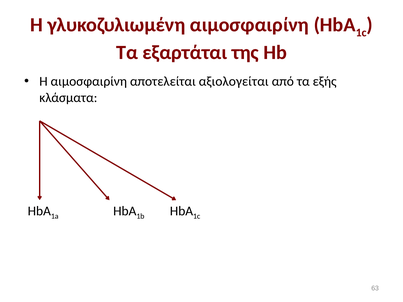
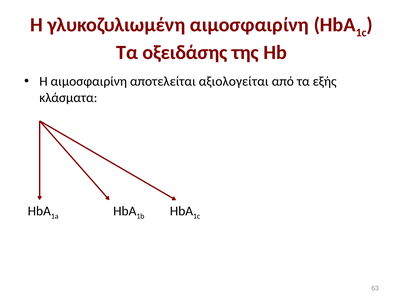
εξαρτάται: εξαρτάται -> οξειδάσης
